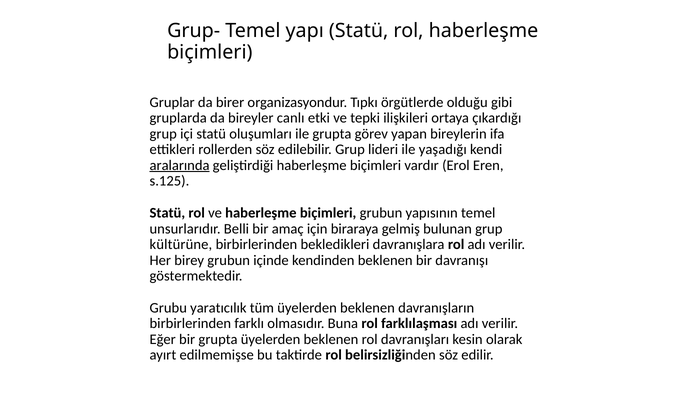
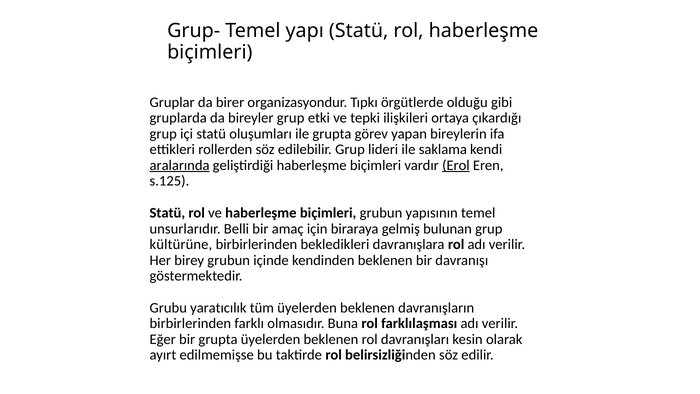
bireyler canlı: canlı -> grup
yaşadığı: yaşadığı -> saklama
Erol underline: none -> present
